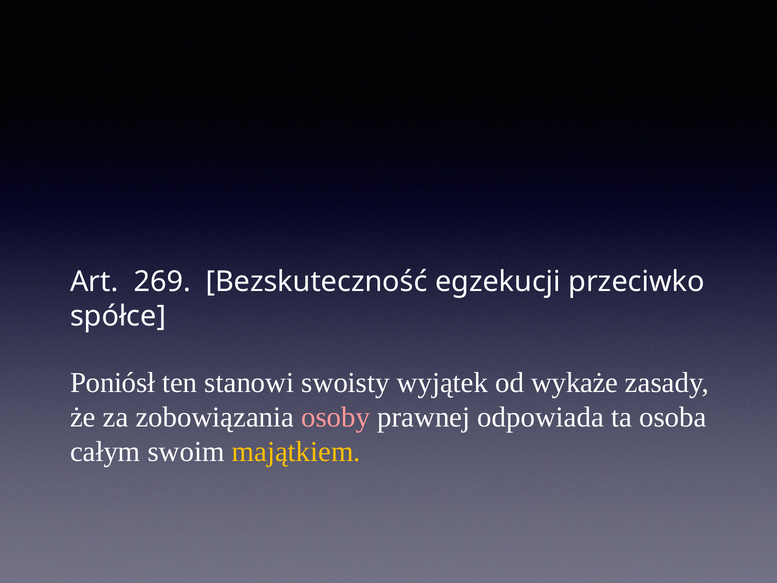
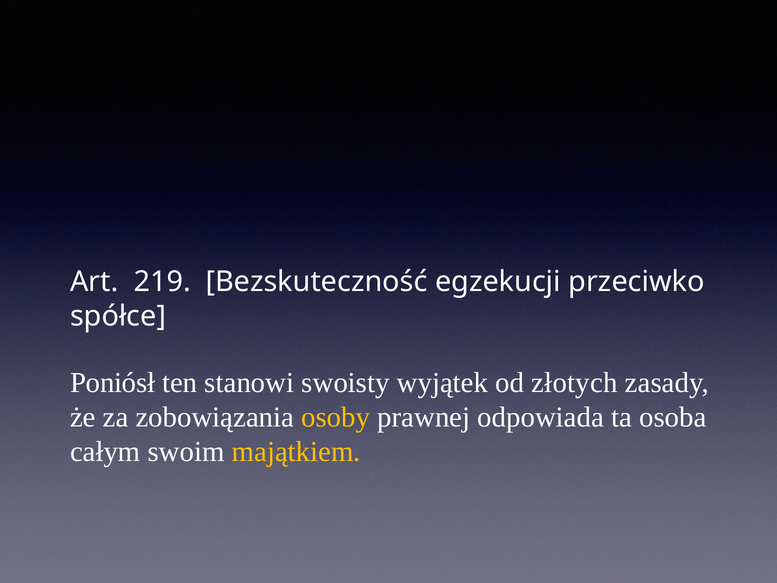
269: 269 -> 219
wykaże: wykaże -> złotych
osoby colour: pink -> yellow
